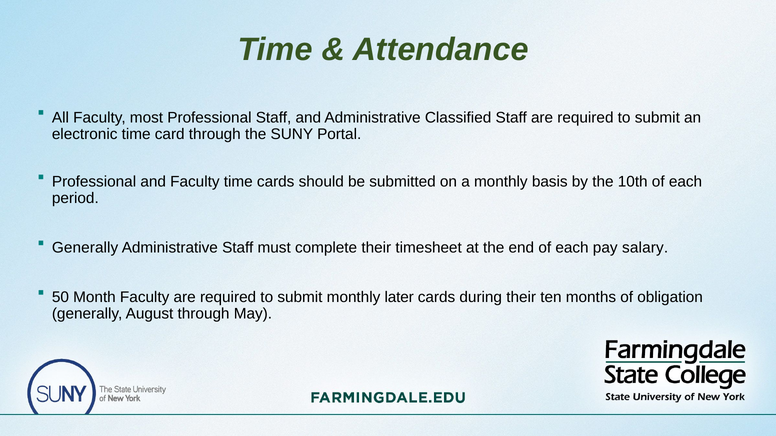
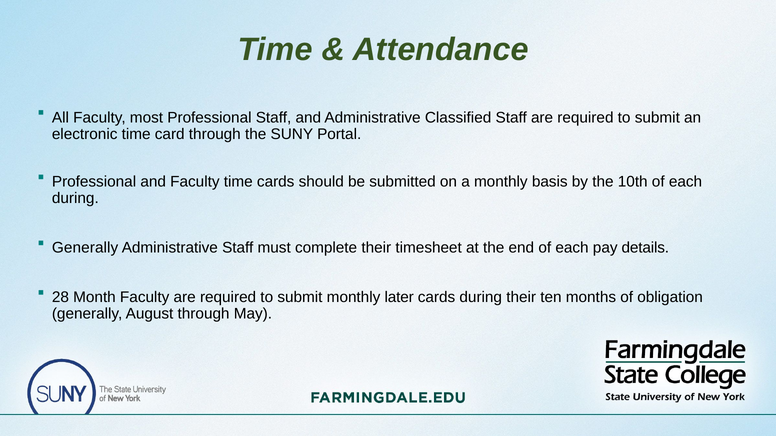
period at (75, 199): period -> during
salary: salary -> details
50: 50 -> 28
